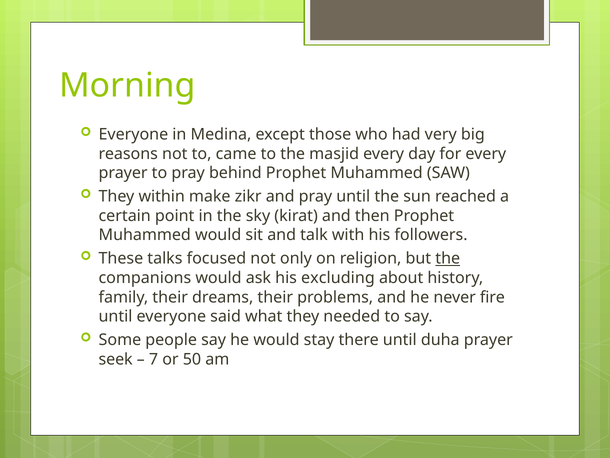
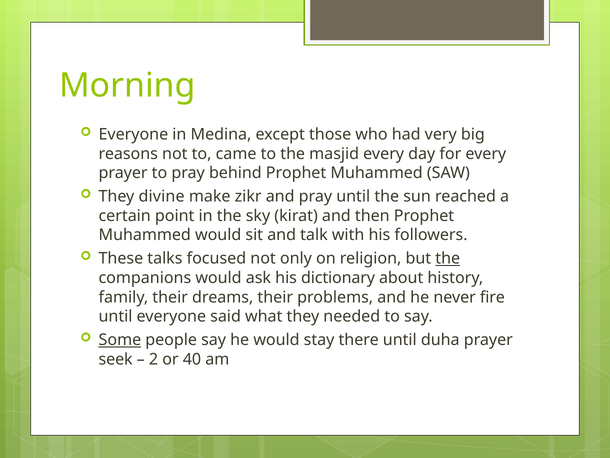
within: within -> divine
excluding: excluding -> dictionary
Some underline: none -> present
7: 7 -> 2
50: 50 -> 40
